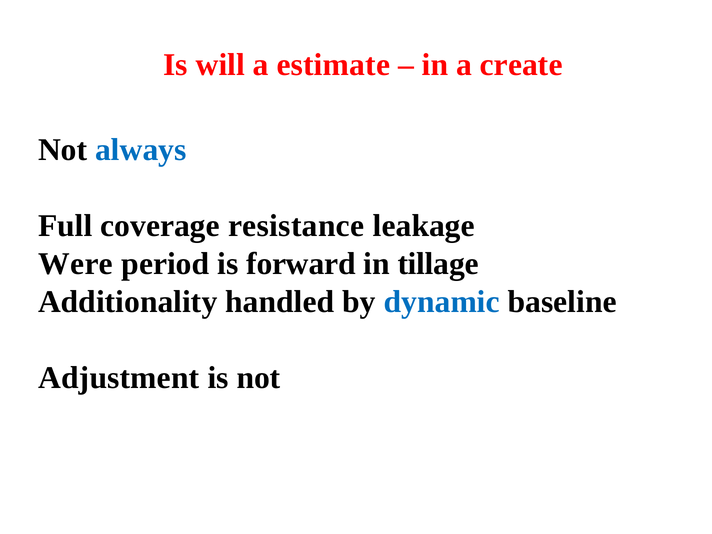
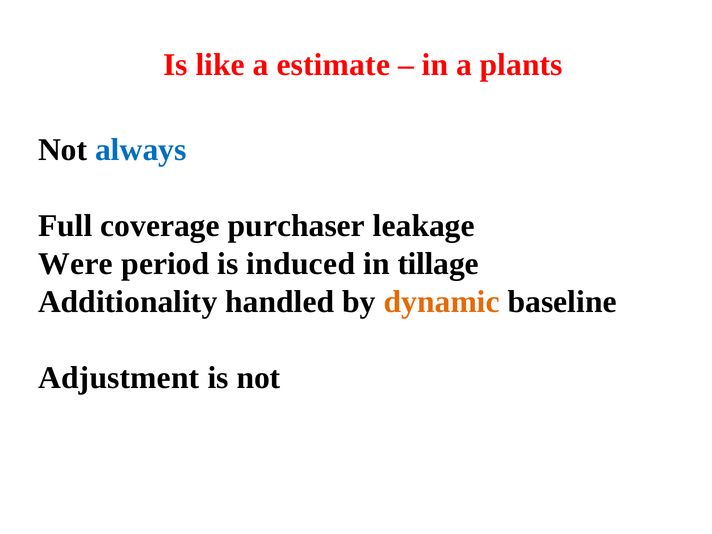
will: will -> like
create: create -> plants
resistance: resistance -> purchaser
forward: forward -> induced
dynamic colour: blue -> orange
